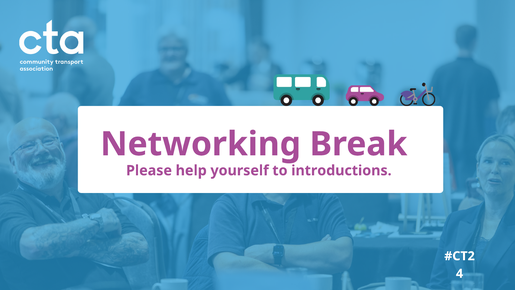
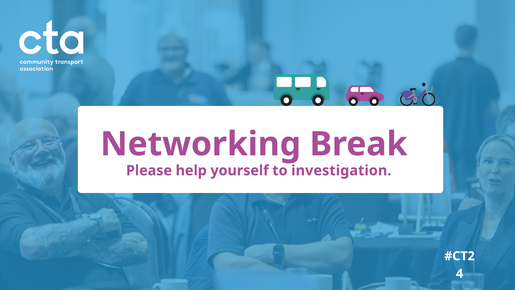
introductions: introductions -> investigation
